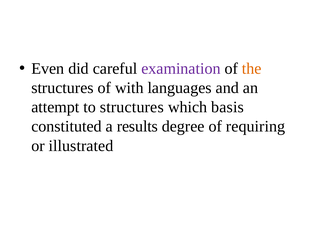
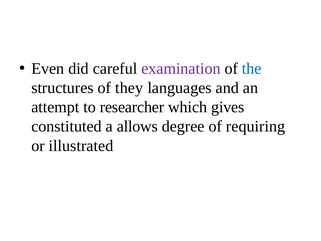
the colour: orange -> blue
with: with -> they
to structures: structures -> researcher
basis: basis -> gives
results: results -> allows
